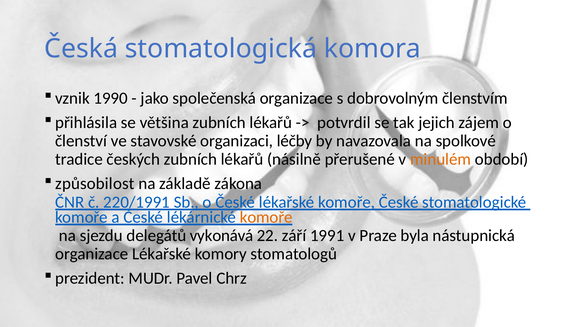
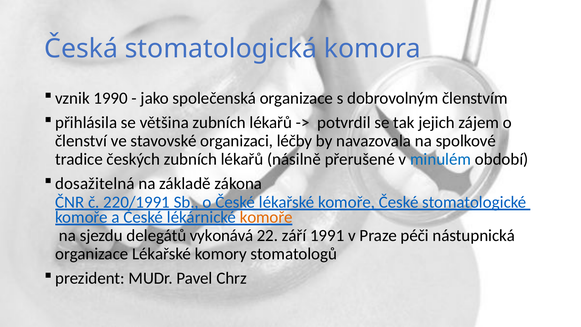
minulém colour: orange -> blue
způsobilost: způsobilost -> dosažitelná
byla: byla -> péči
